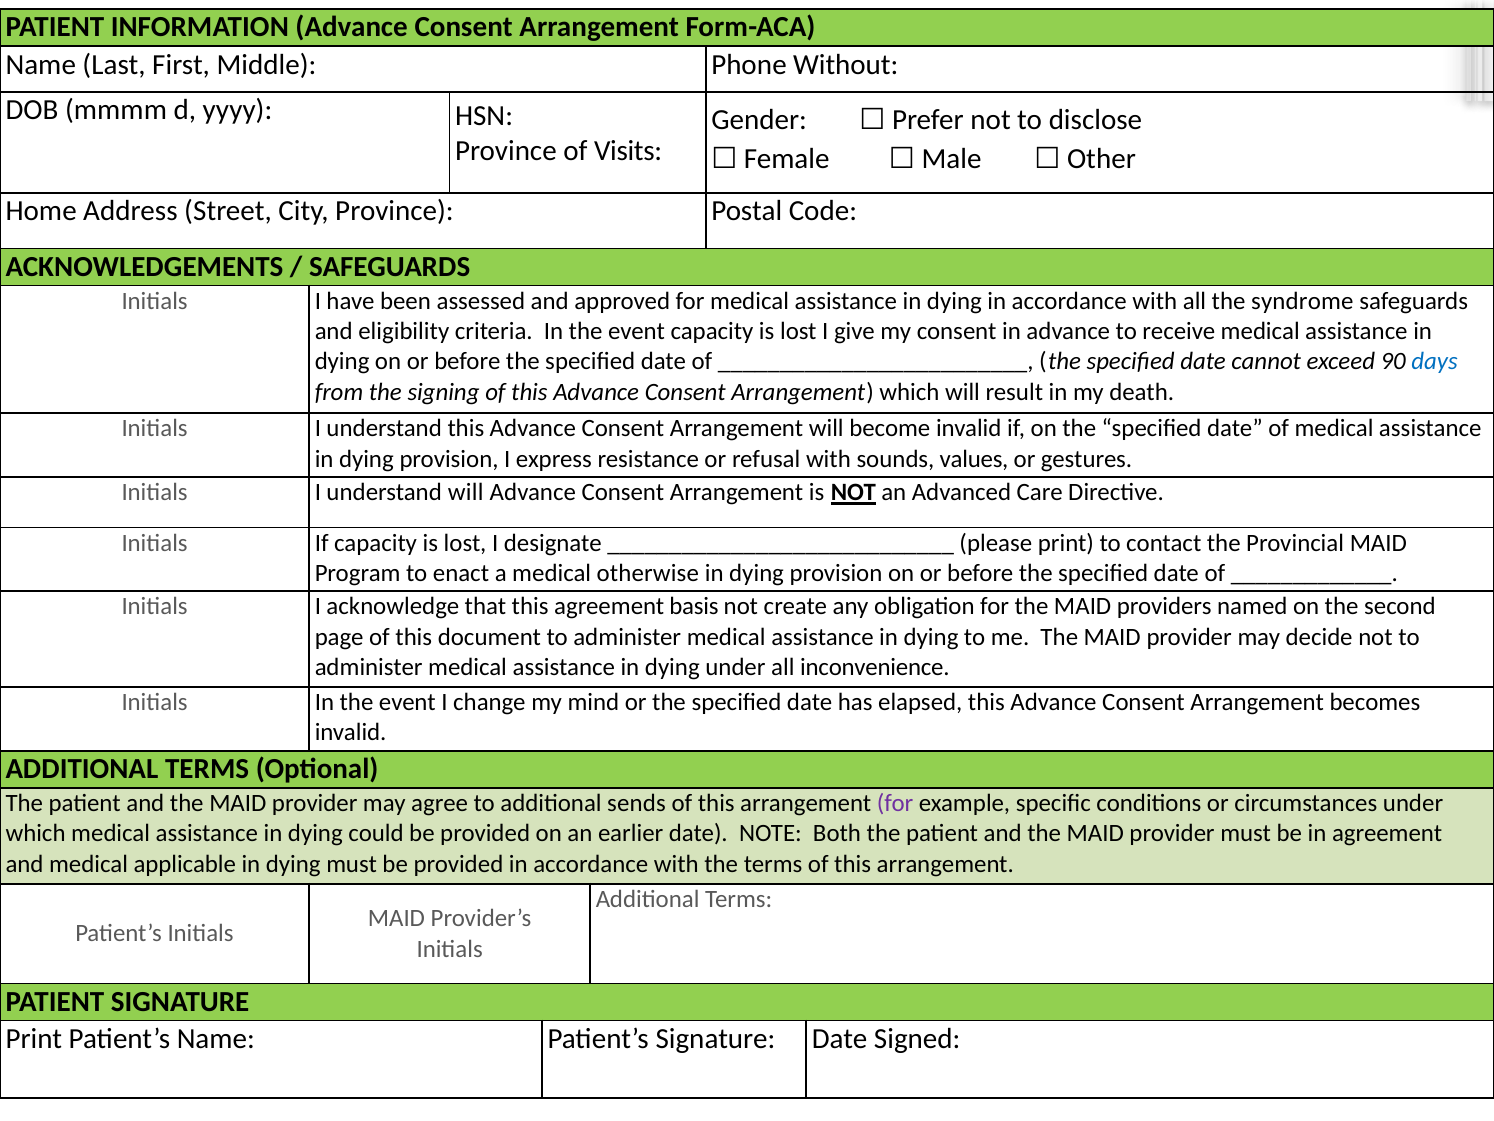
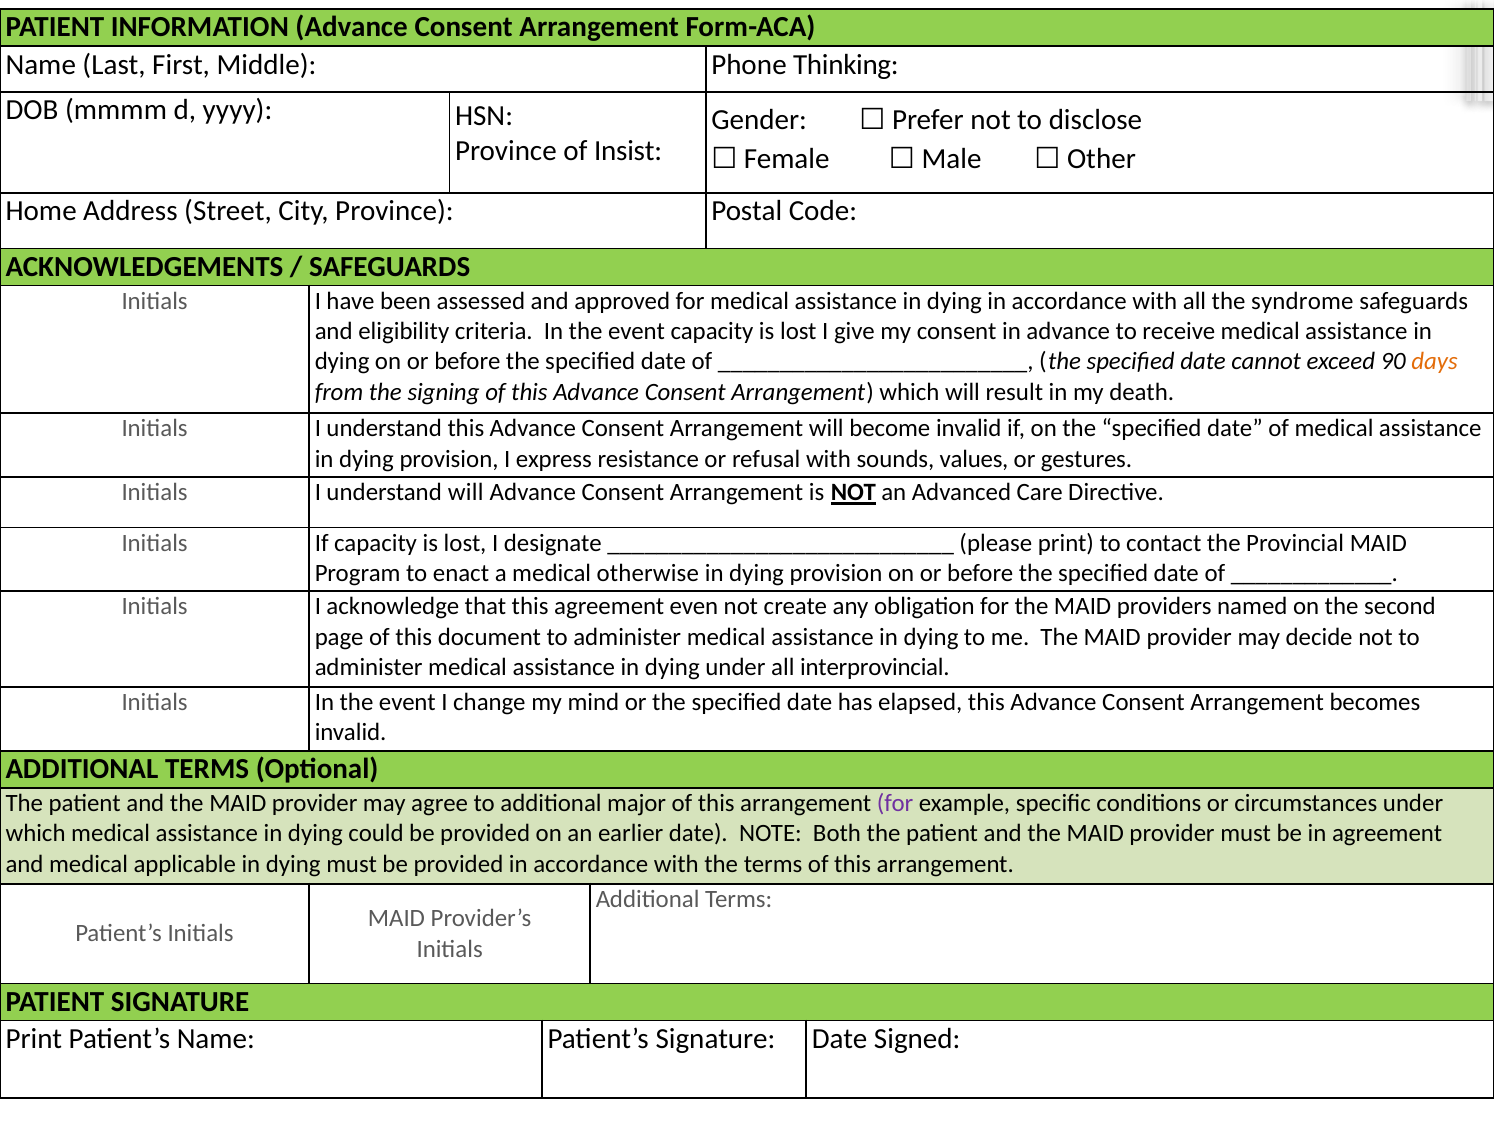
Without: Without -> Thinking
Visits: Visits -> Insist
days colour: blue -> orange
basis: basis -> even
inconvenience: inconvenience -> interprovincial
sends: sends -> major
